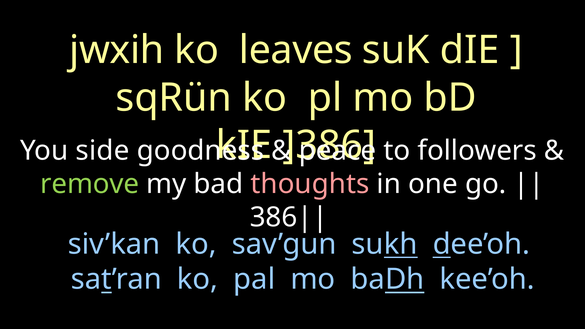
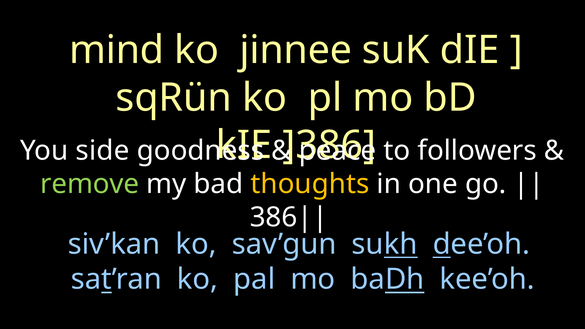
jwxih: jwxih -> mind
leaves: leaves -> jinnee
thoughts colour: pink -> yellow
